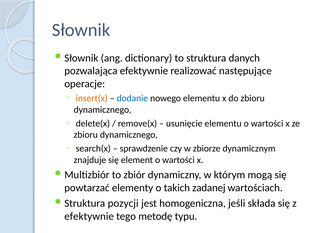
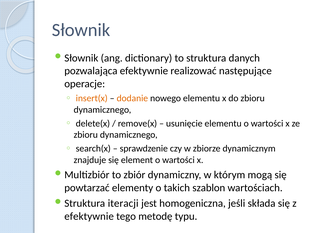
dodanie colour: blue -> orange
zadanej: zadanej -> szablon
pozycji: pozycji -> iteracji
